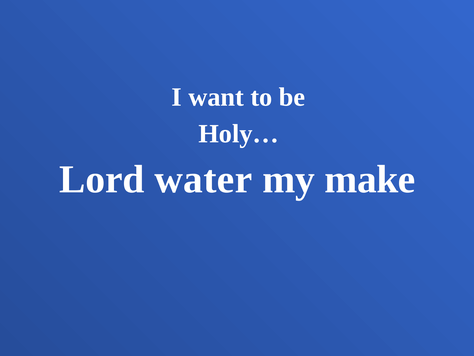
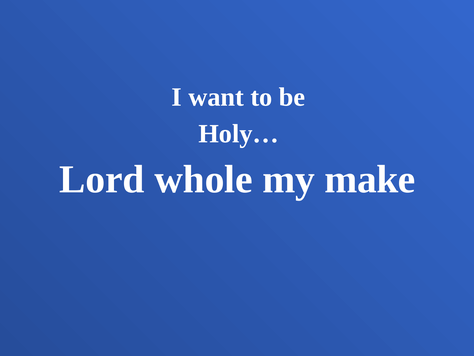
water: water -> whole
